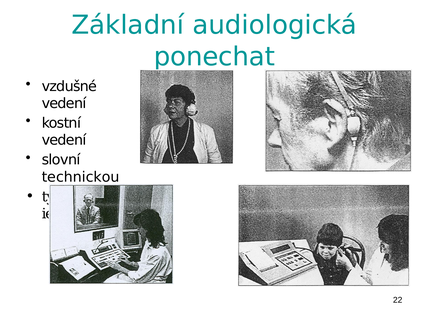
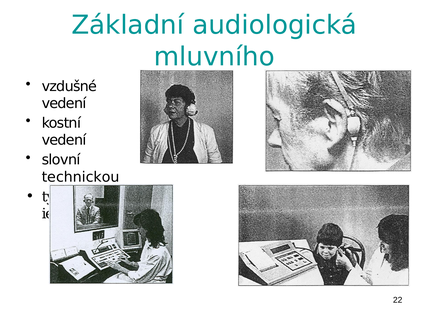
ponechat: ponechat -> mluvního
